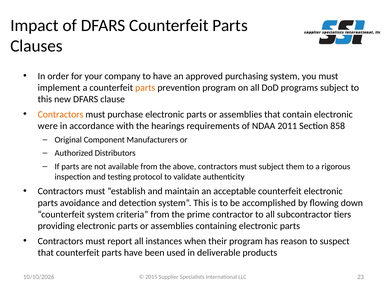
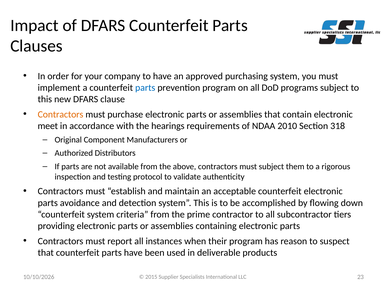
parts at (145, 88) colour: orange -> blue
were: were -> meet
2011: 2011 -> 2010
858: 858 -> 318
